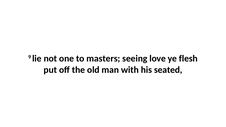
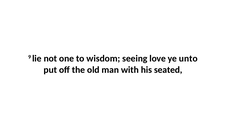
masters: masters -> wisdom
flesh: flesh -> unto
